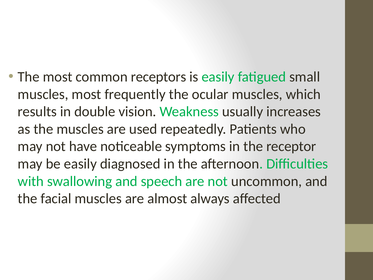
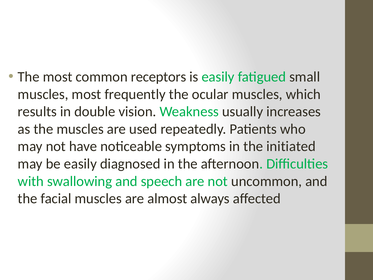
receptor: receptor -> initiated
